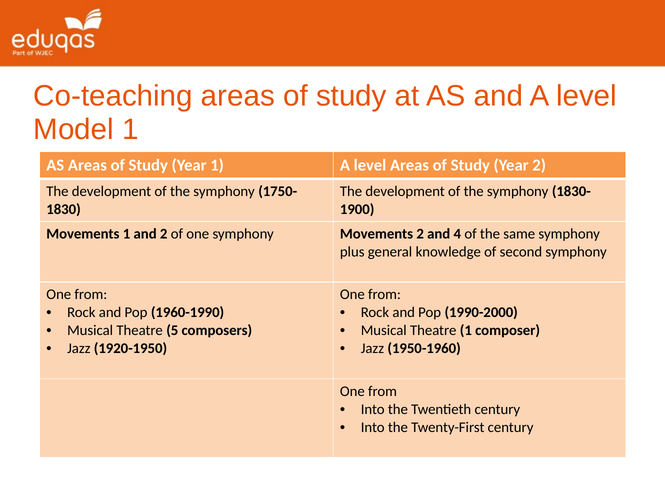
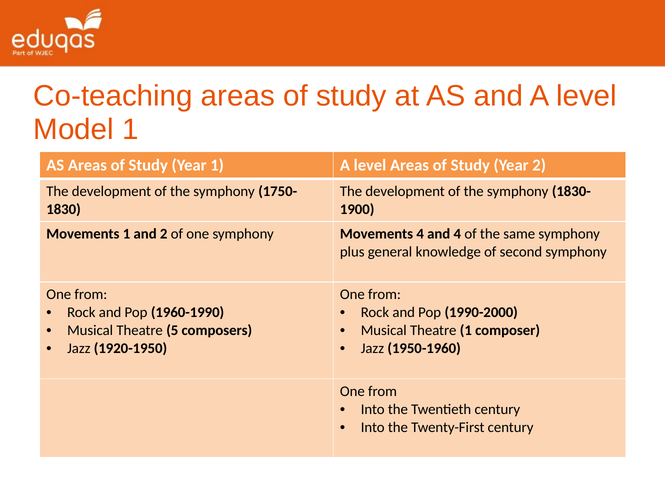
Movements 2: 2 -> 4
